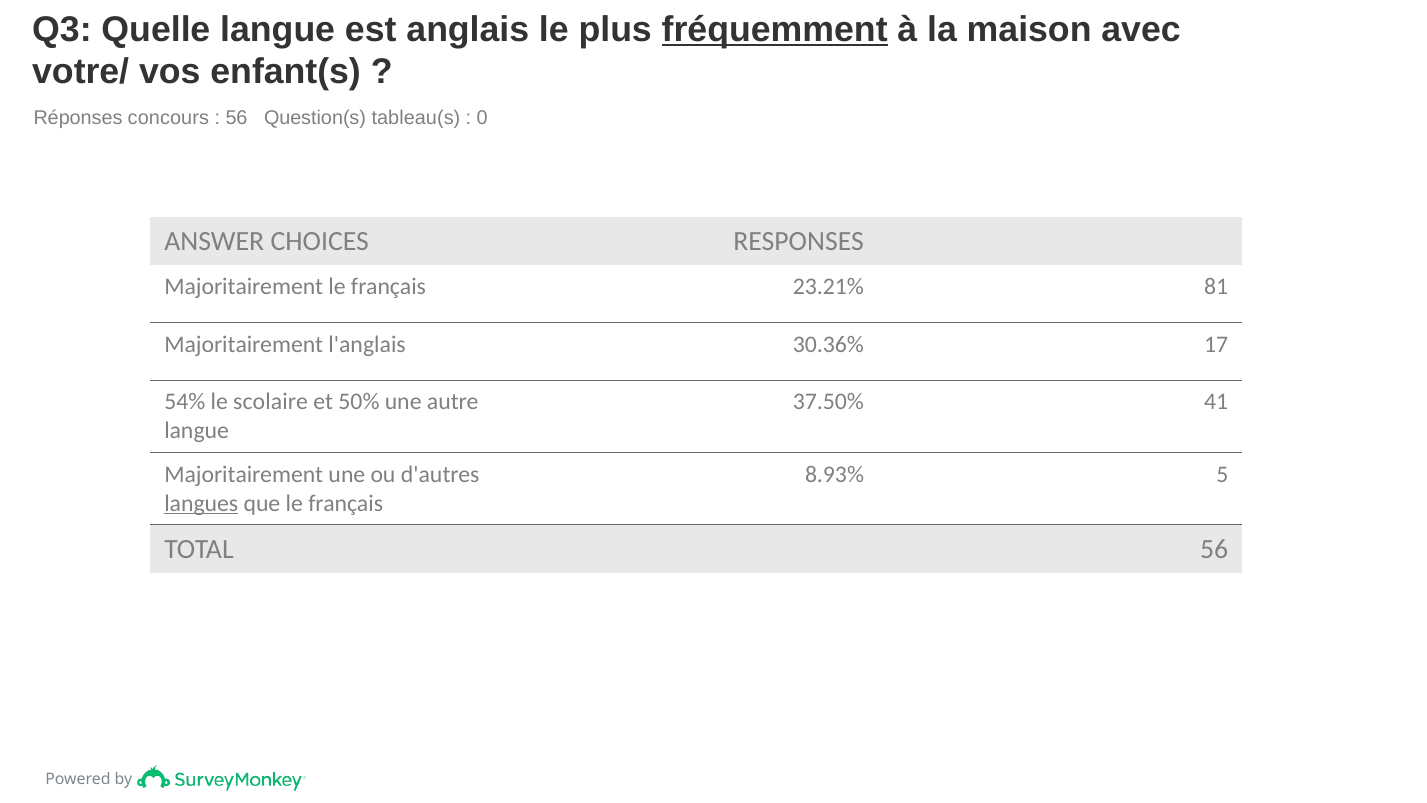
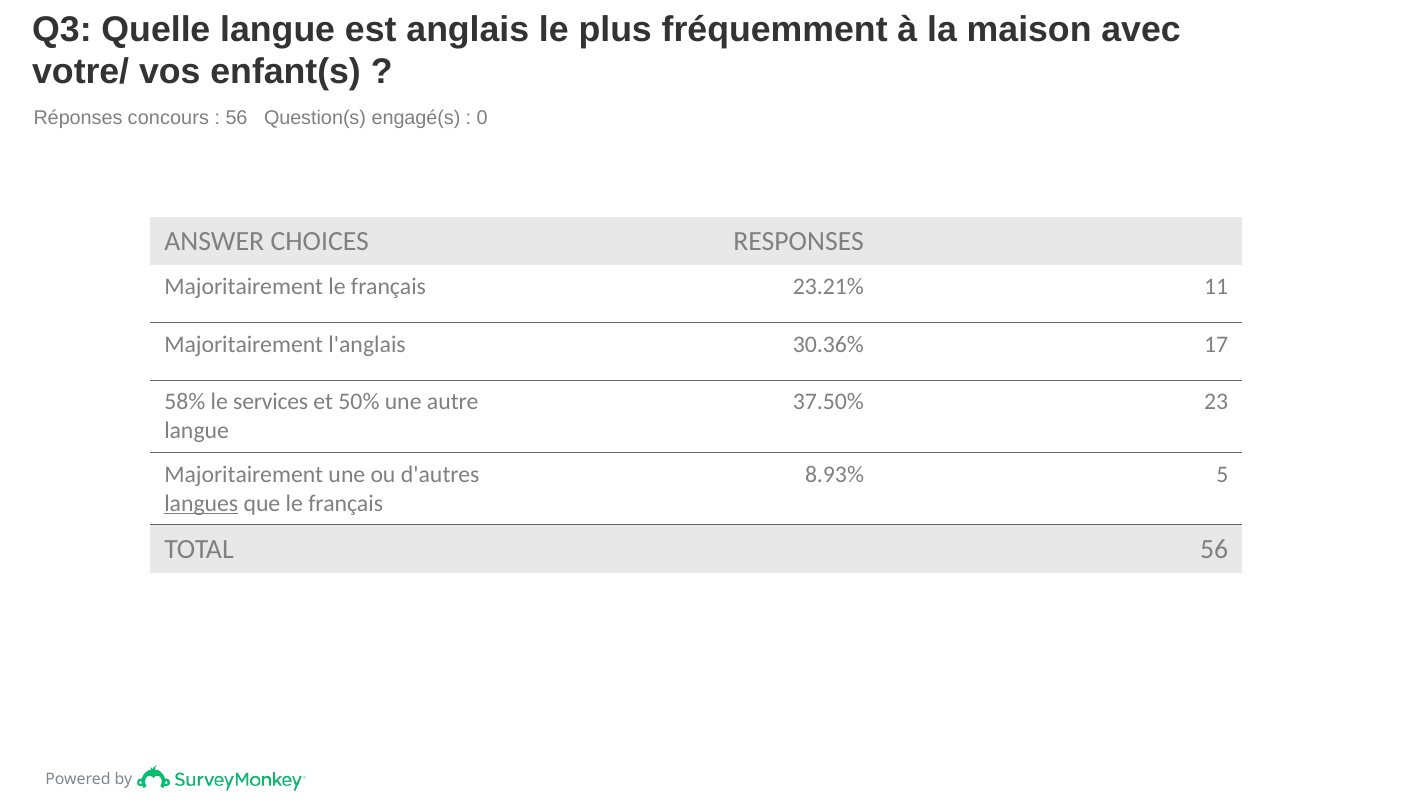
fréquemment underline: present -> none
tableau(s: tableau(s -> engagé(s
81: 81 -> 11
54%: 54% -> 58%
scolaire: scolaire -> services
41: 41 -> 23
